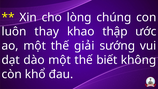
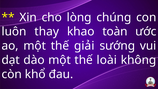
thập: thập -> toàn
biết: biết -> loài
